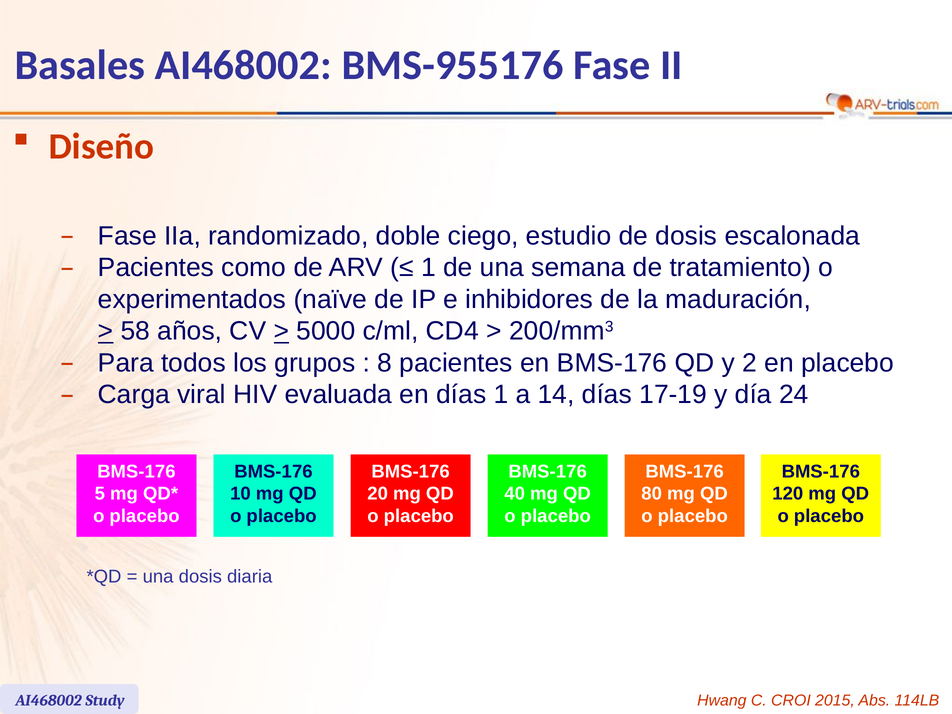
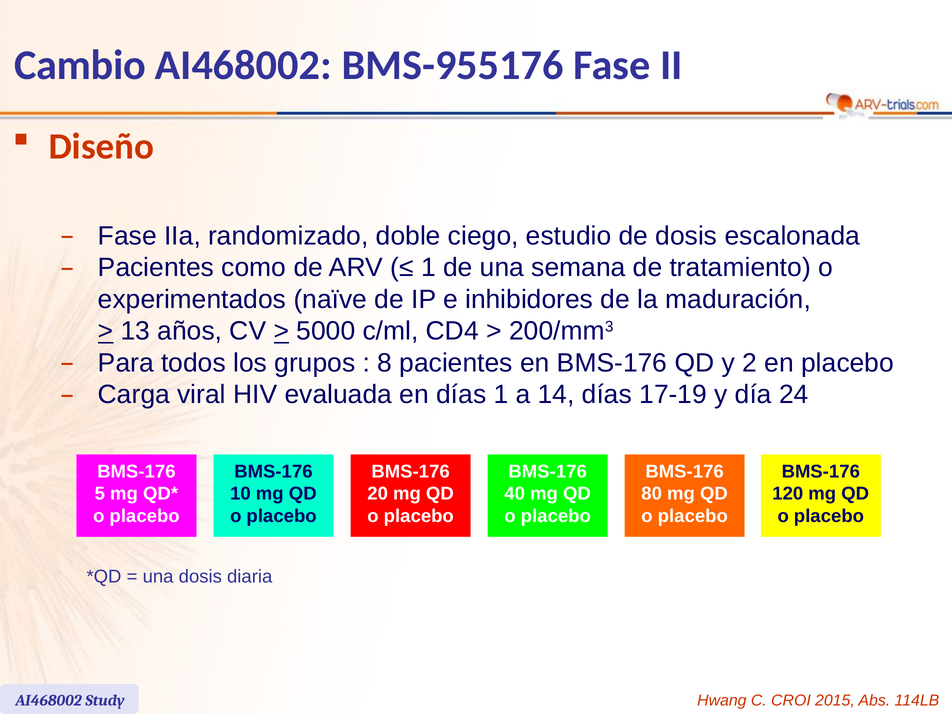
Basales: Basales -> Cambio
58: 58 -> 13
